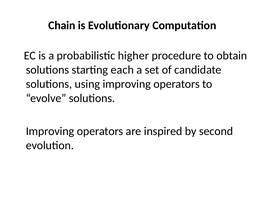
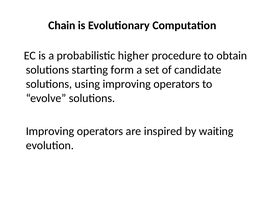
each: each -> form
second: second -> waiting
